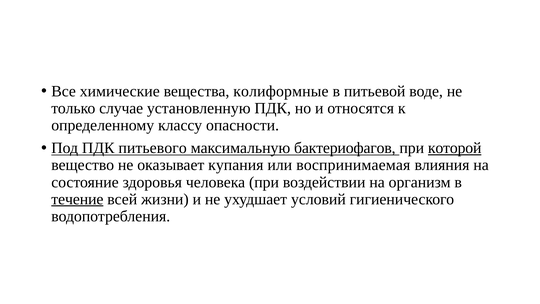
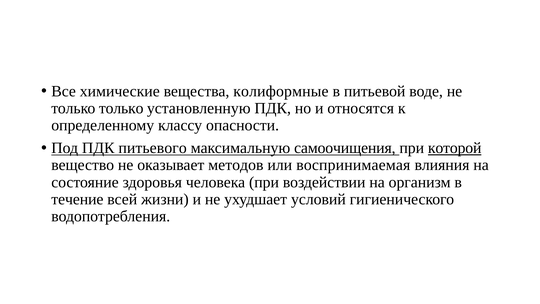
только случае: случае -> только
бактериофагов: бактериофагов -> самоочищения
купания: купания -> методов
течение underline: present -> none
